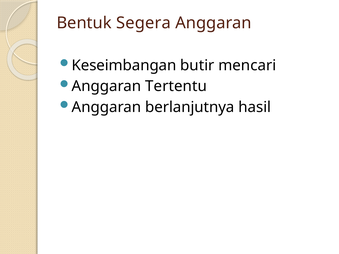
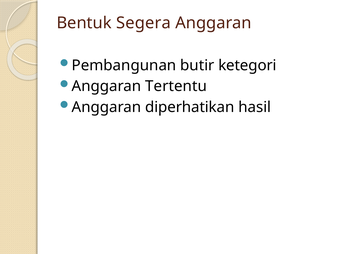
Keseimbangan: Keseimbangan -> Pembangunan
mencari: mencari -> ketegori
berlanjutnya: berlanjutnya -> diperhatikan
